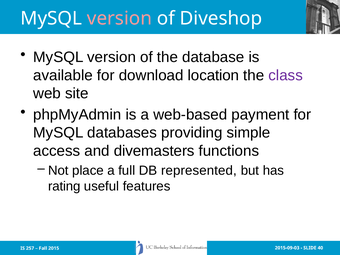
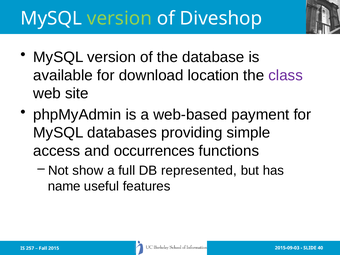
version at (119, 18) colour: pink -> light green
divemasters: divemasters -> occurrences
place: place -> show
rating: rating -> name
